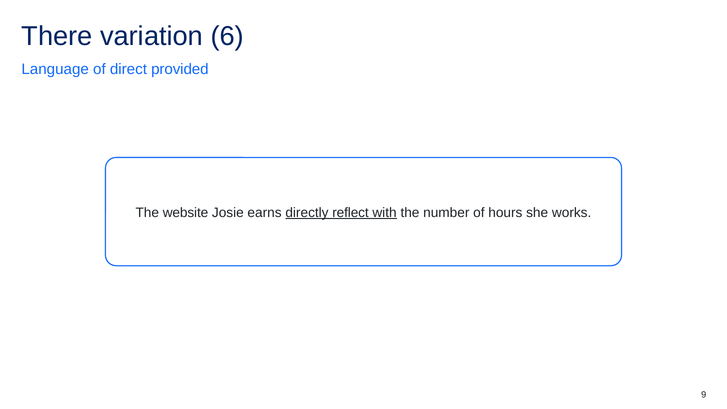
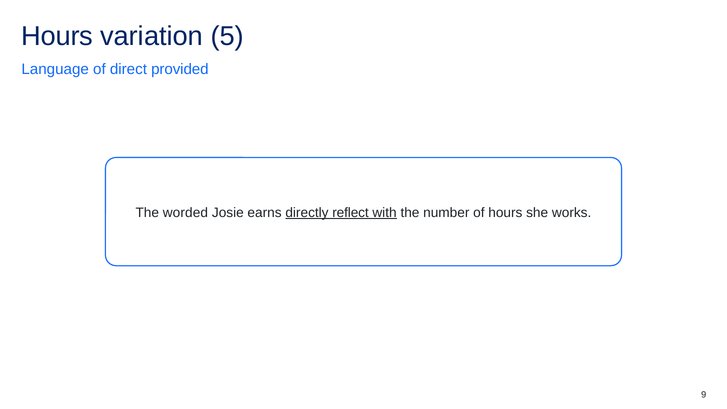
There at (57, 36): There -> Hours
6: 6 -> 5
website: website -> worded
